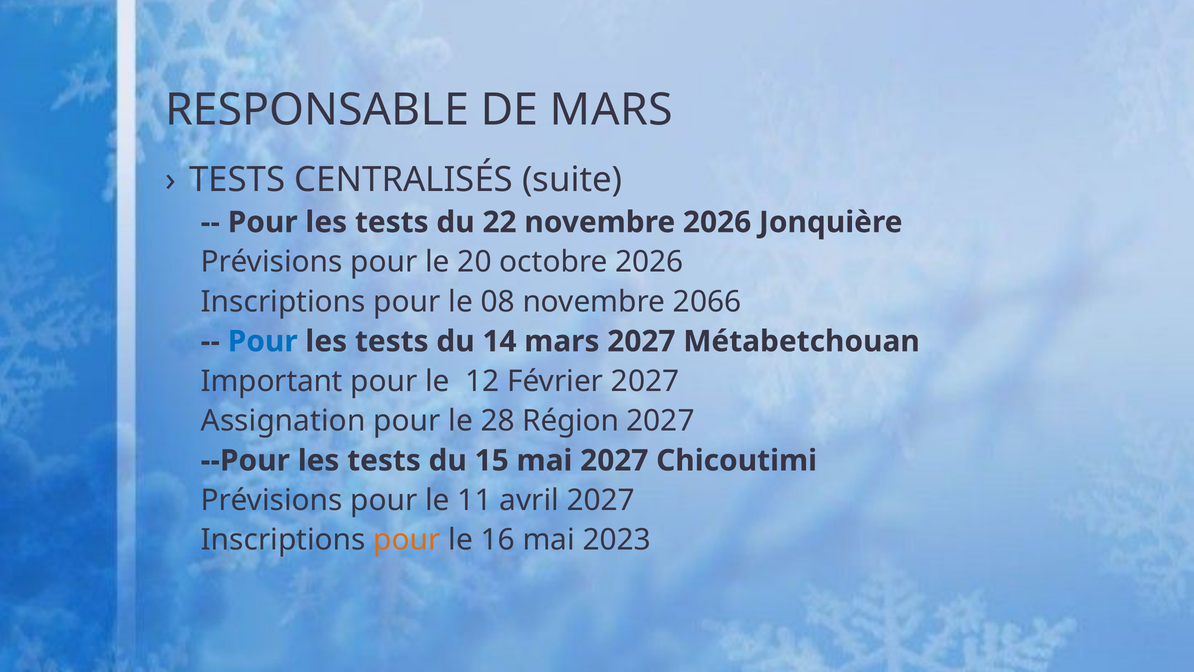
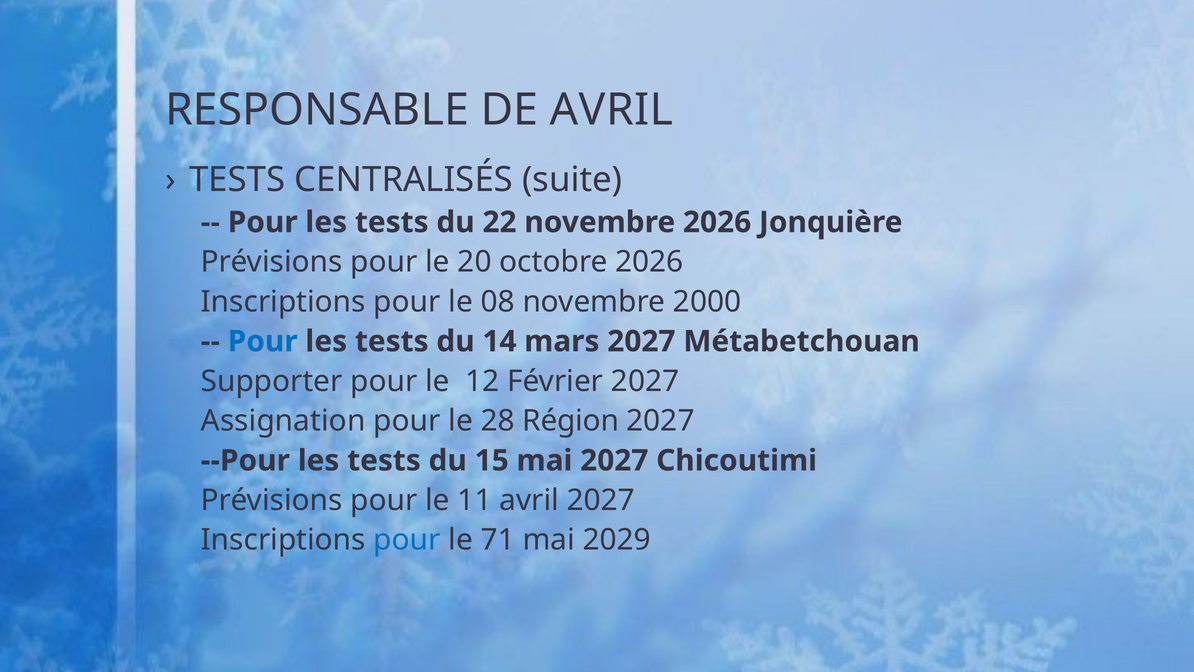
DE MARS: MARS -> AVRIL
2066: 2066 -> 2000
Important: Important -> Supporter
pour at (407, 540) colour: orange -> blue
16: 16 -> 71
2023: 2023 -> 2029
